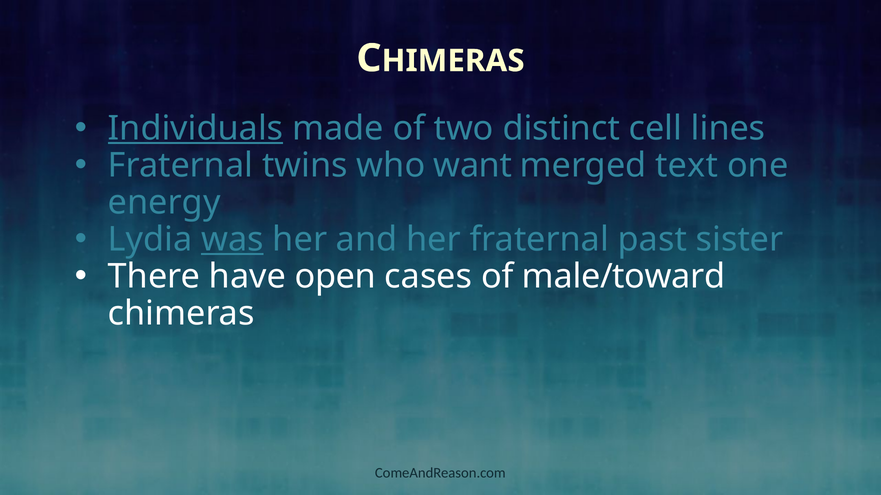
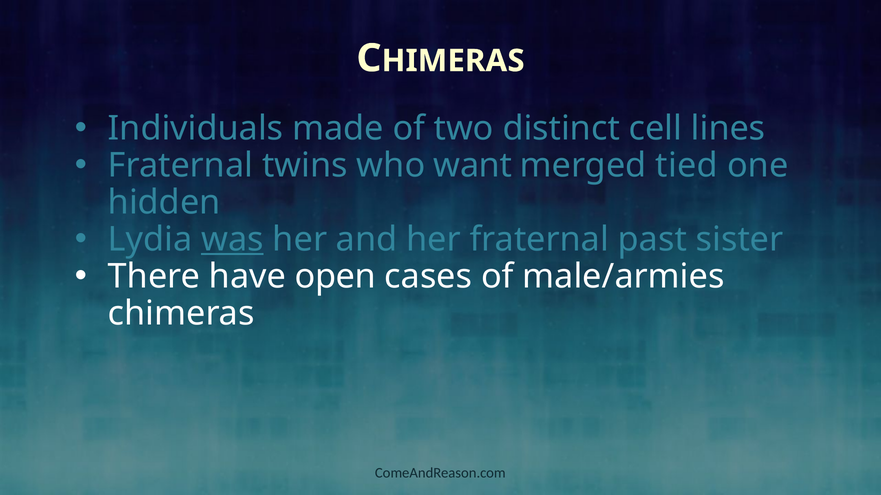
Individuals underline: present -> none
text: text -> tied
energy: energy -> hidden
male/toward: male/toward -> male/armies
